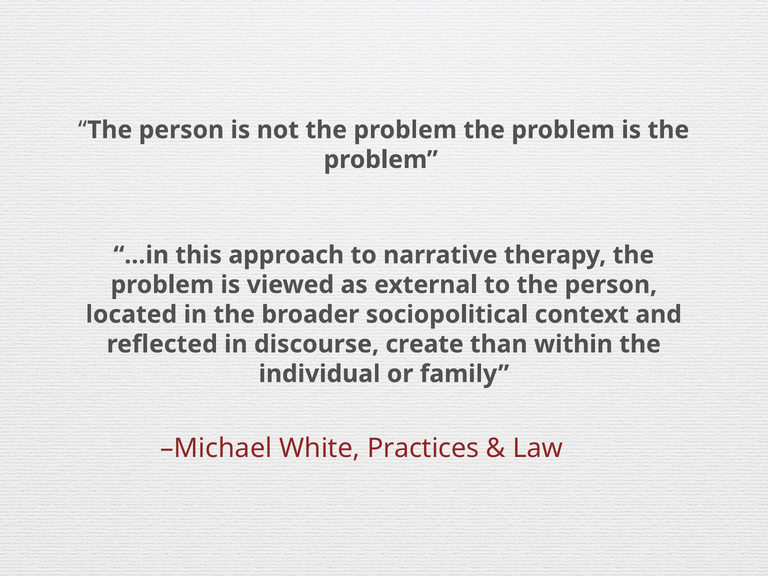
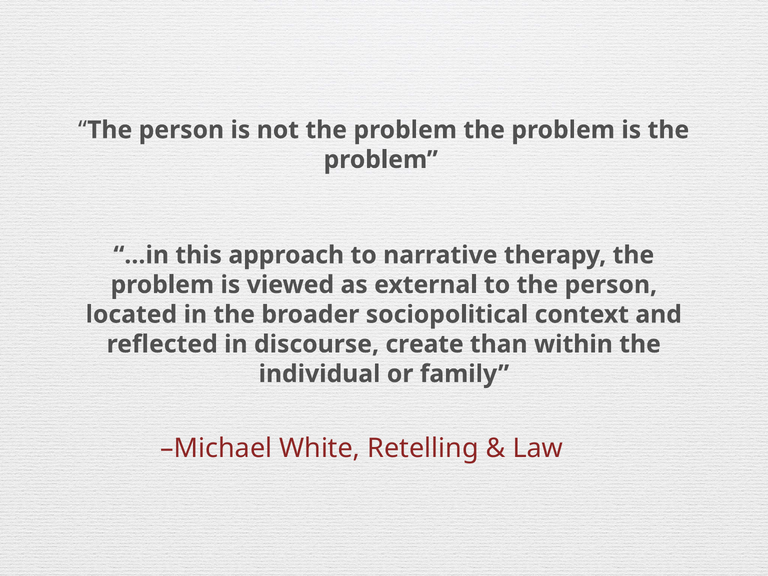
Practices: Practices -> Retelling
